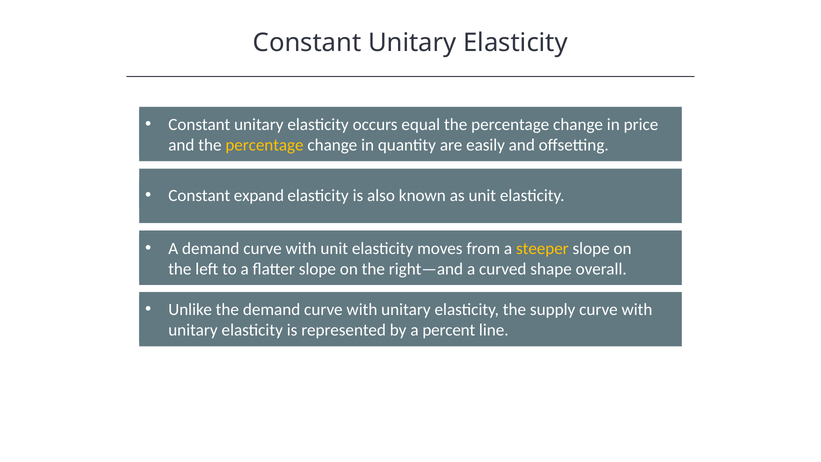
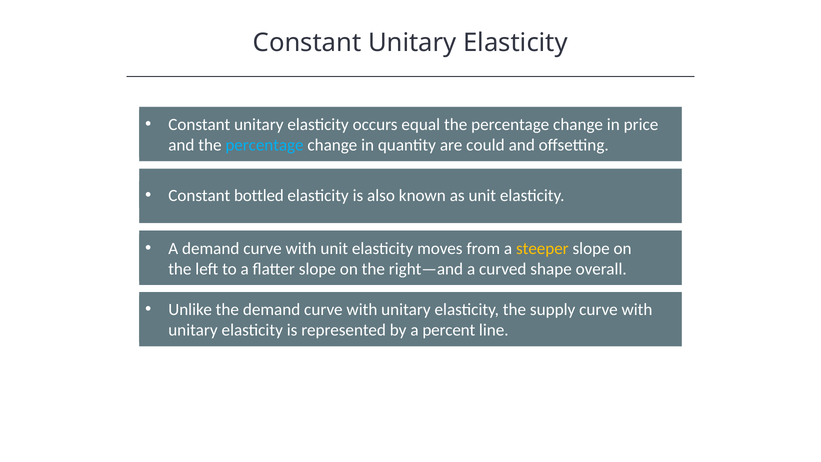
percentage at (265, 145) colour: yellow -> light blue
easily: easily -> could
expand: expand -> bottled
